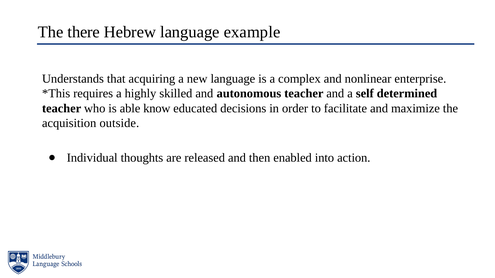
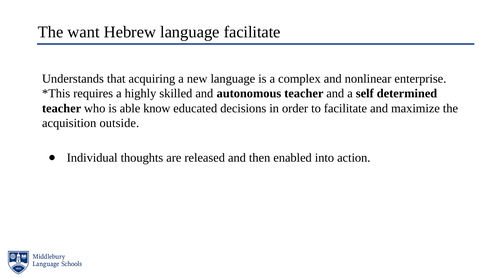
there: there -> want
language example: example -> facilitate
